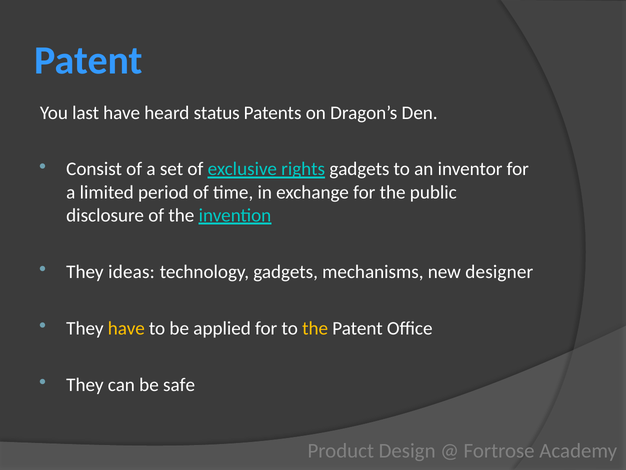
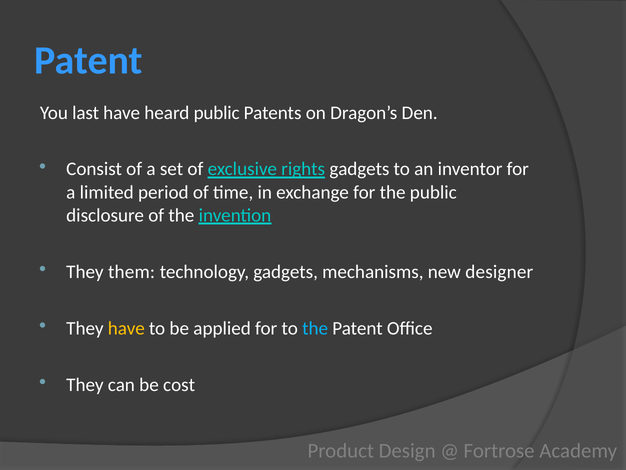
heard status: status -> public
ideas: ideas -> them
the at (315, 328) colour: yellow -> light blue
safe: safe -> cost
